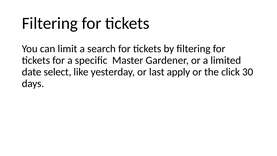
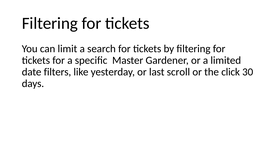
select: select -> filters
apply: apply -> scroll
